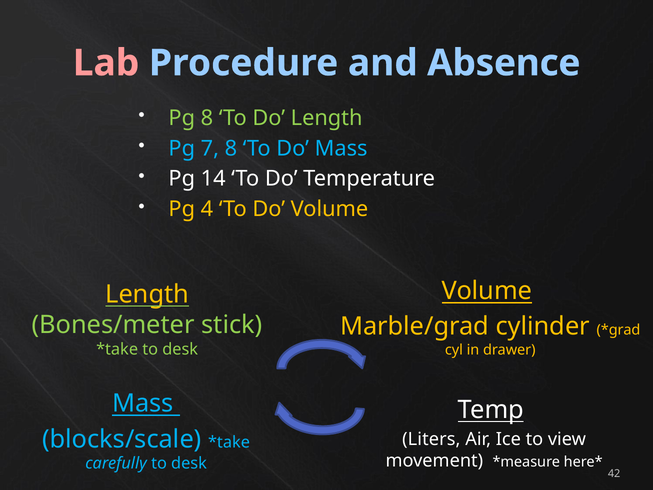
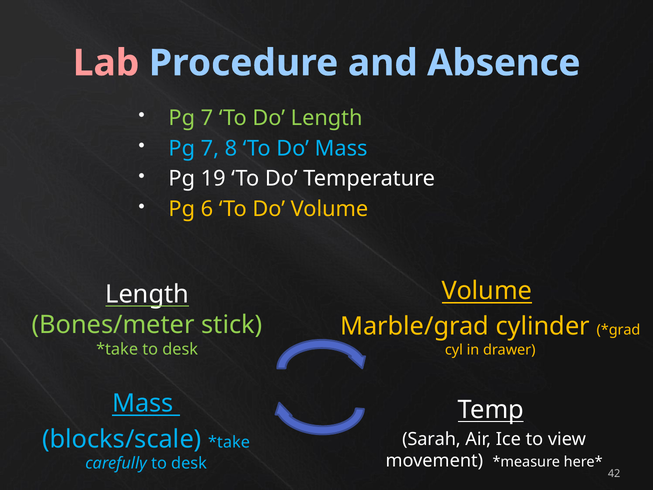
8 at (207, 118): 8 -> 7
14: 14 -> 19
4: 4 -> 6
Length at (147, 294) colour: yellow -> white
Liters: Liters -> Sarah
